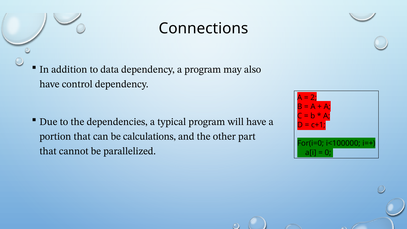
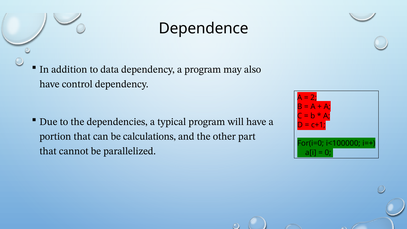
Connections: Connections -> Dependence
